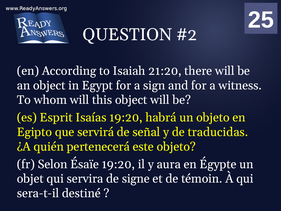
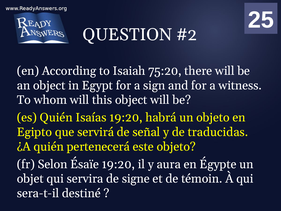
21:20: 21:20 -> 75:20
es Esprit: Esprit -> Quién
